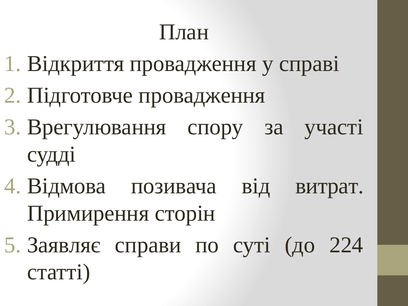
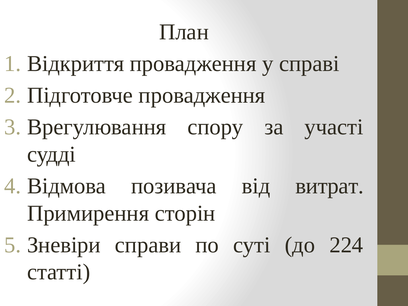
Заявляє: Заявляє -> Зневіри
